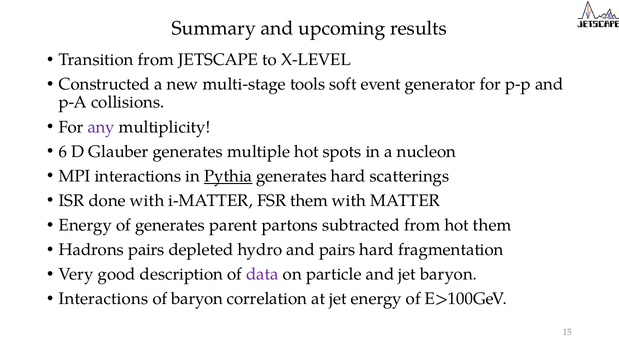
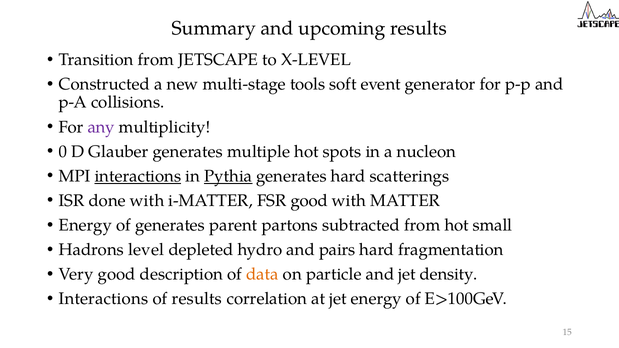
6: 6 -> 0
interactions at (138, 176) underline: none -> present
FSR them: them -> good
hot them: them -> small
Hadrons pairs: pairs -> level
data colour: purple -> orange
jet baryon: baryon -> density
of baryon: baryon -> results
